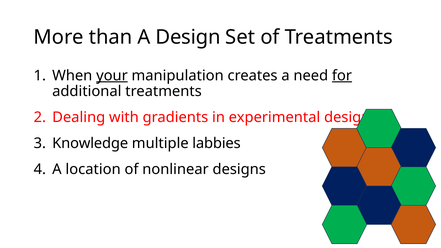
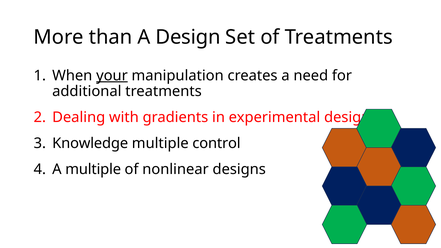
for underline: present -> none
labbies: labbies -> control
A location: location -> multiple
